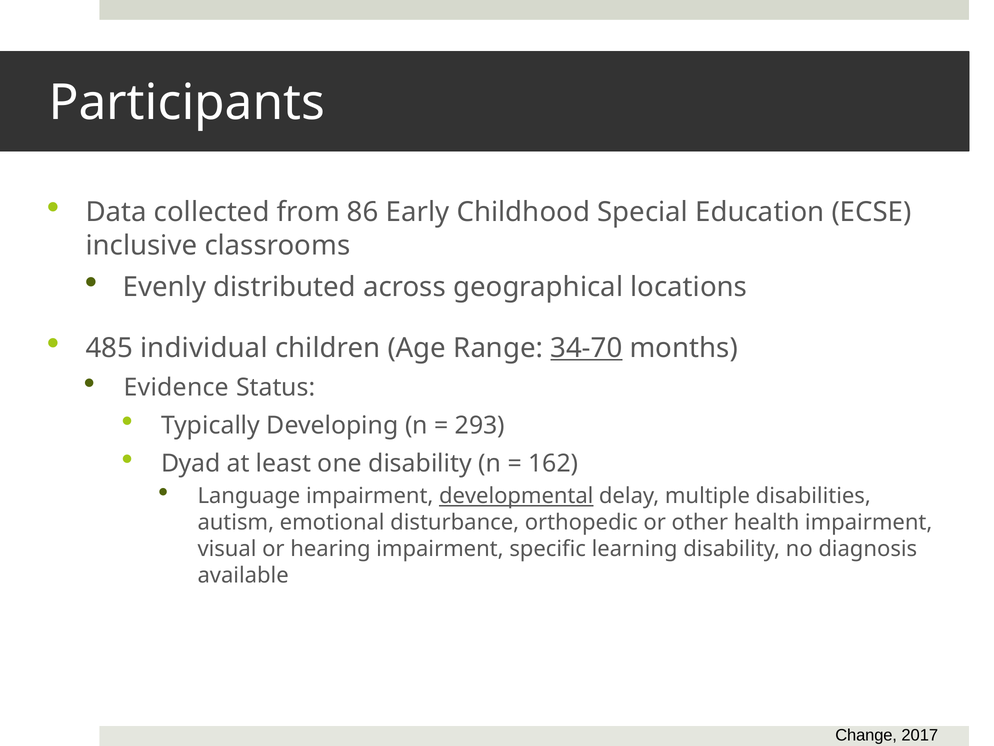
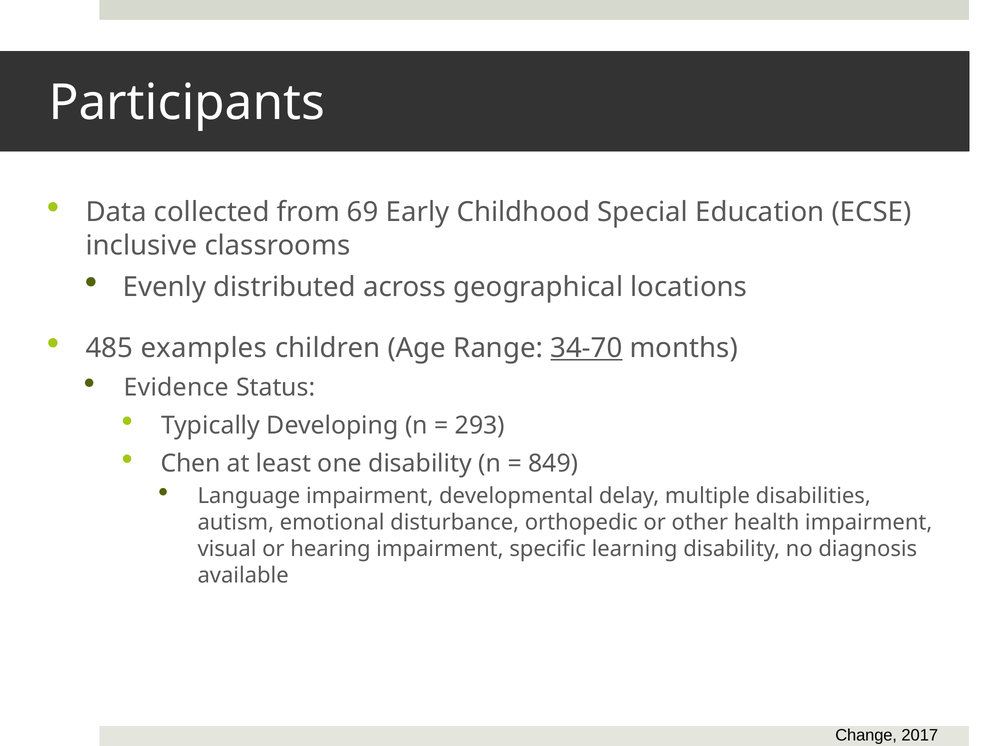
86: 86 -> 69
individual: individual -> examples
Dyad: Dyad -> Chen
162: 162 -> 849
developmental underline: present -> none
